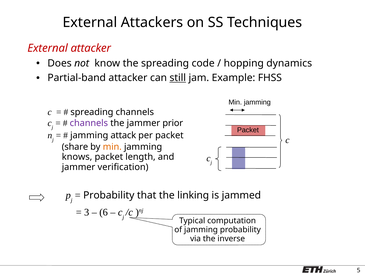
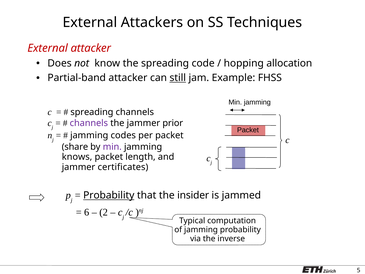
dynamics: dynamics -> allocation
attack: attack -> codes
min at (112, 147) colour: orange -> purple
verification: verification -> certificates
Probability at (109, 195) underline: none -> present
linking: linking -> insider
3: 3 -> 6
6: 6 -> 2
